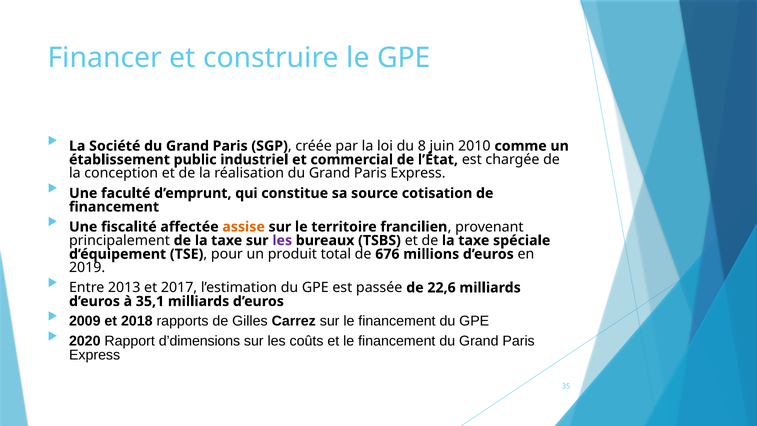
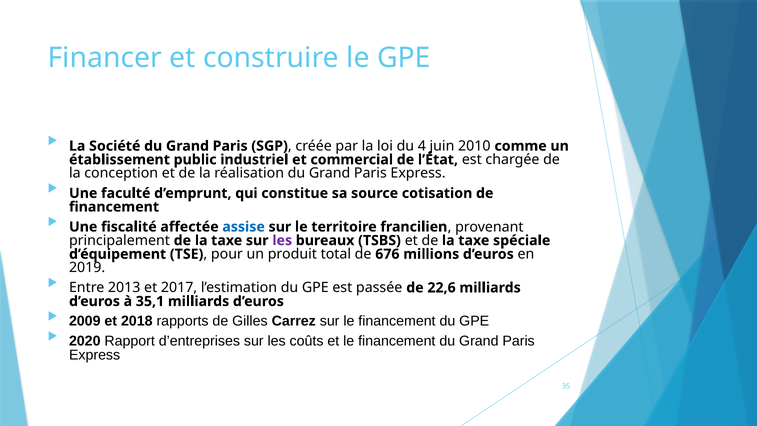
8: 8 -> 4
assise colour: orange -> blue
d’dimensions: d’dimensions -> d’entreprises
